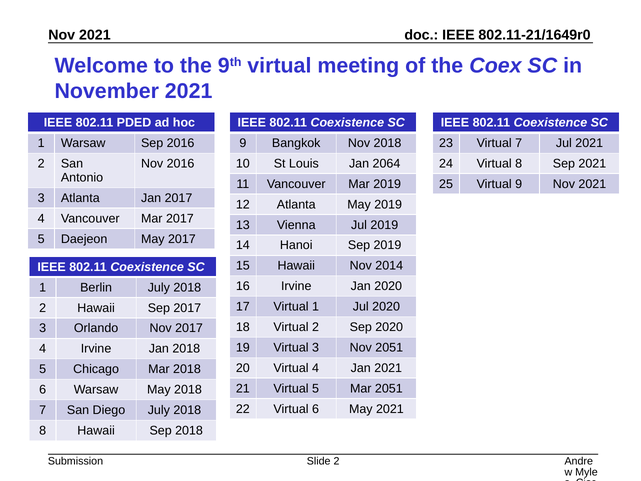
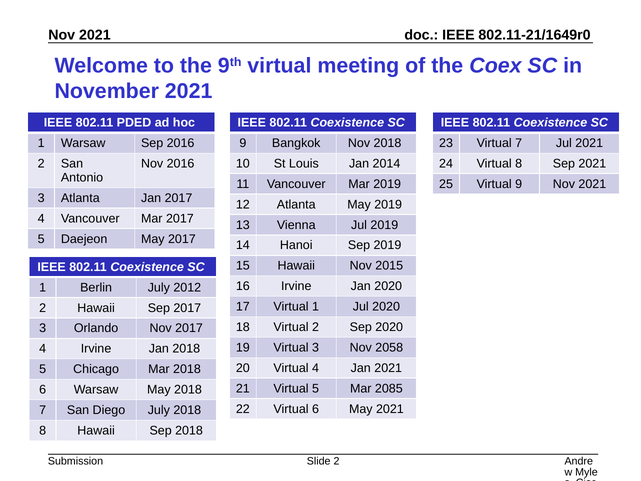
2064: 2064 -> 2014
2014: 2014 -> 2015
Berlin July 2018: 2018 -> 2012
Nov 2051: 2051 -> 2058
Mar 2051: 2051 -> 2085
